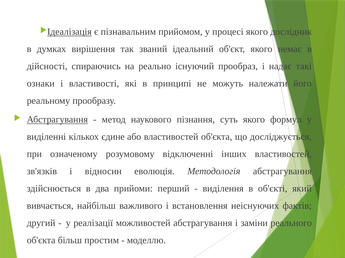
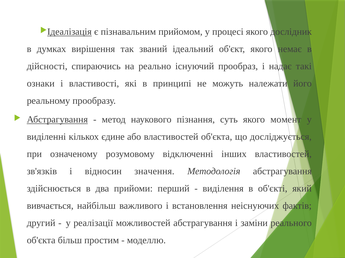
формул: формул -> момент
еволюція: еволюція -> значення
